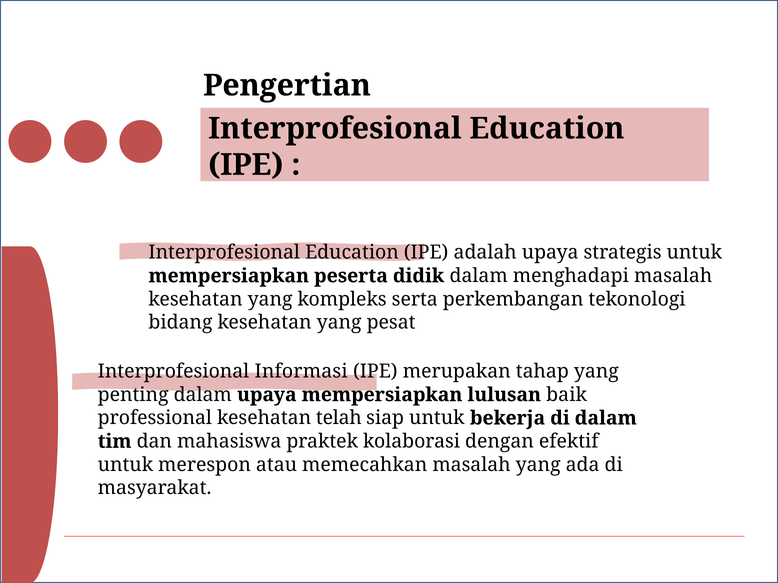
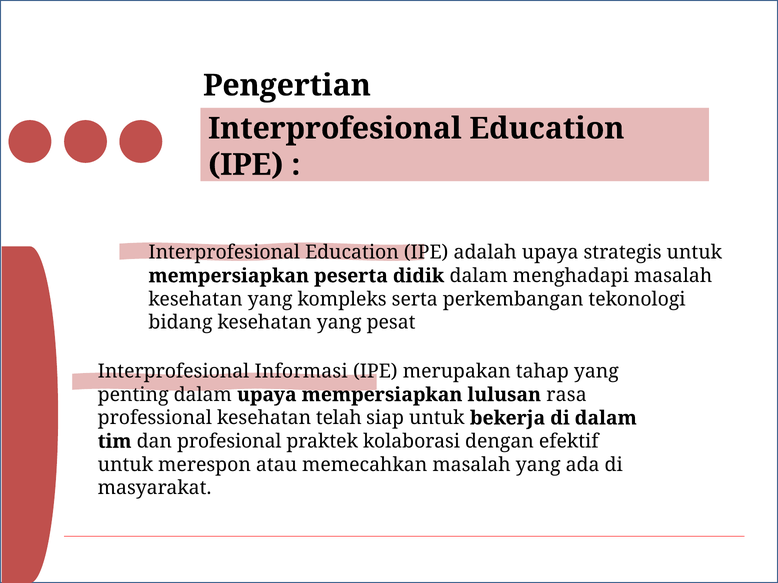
baik: baik -> rasa
mahasiswa: mahasiswa -> profesional
